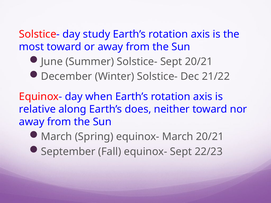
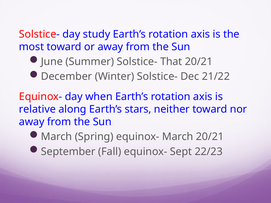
Solstice- Sept: Sept -> That
does: does -> stars
